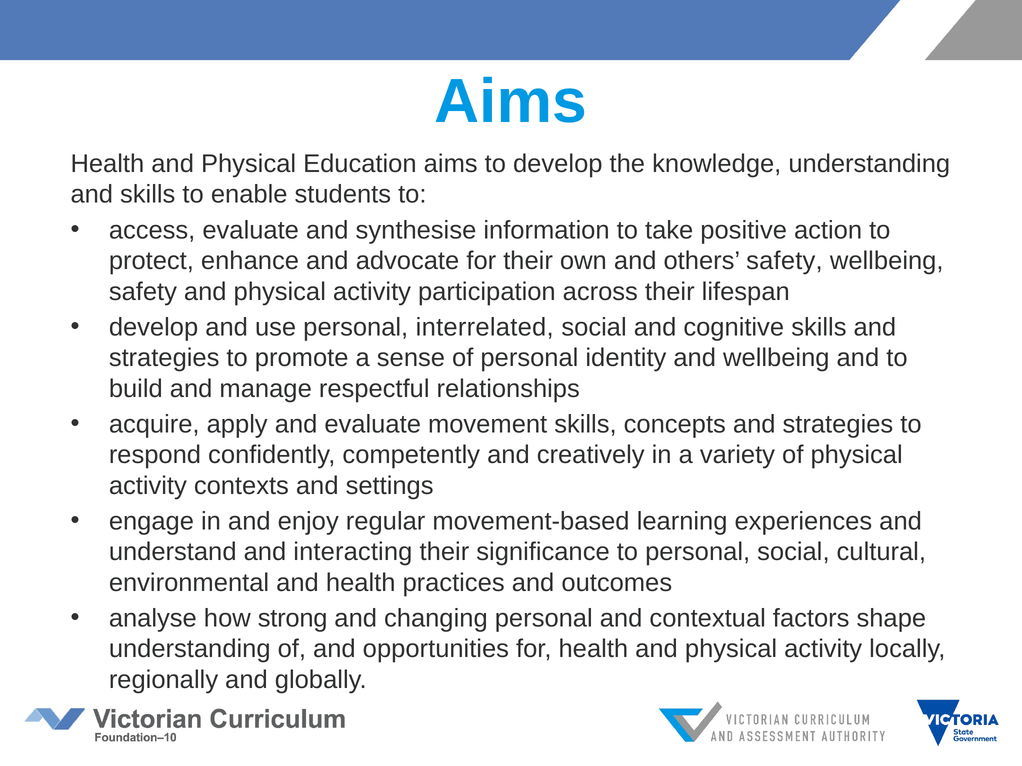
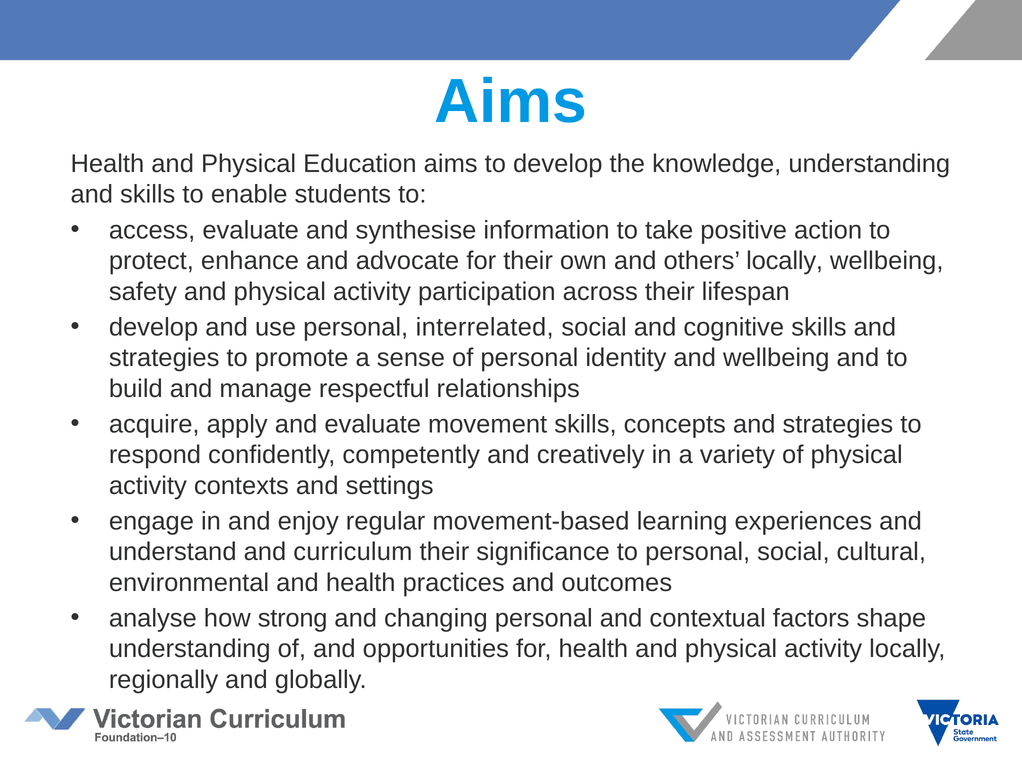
others safety: safety -> locally
interacting: interacting -> curriculum
